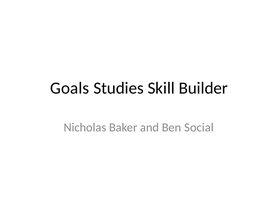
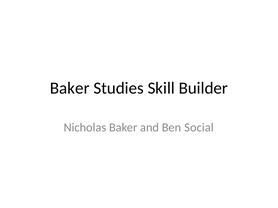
Goals at (70, 88): Goals -> Baker
